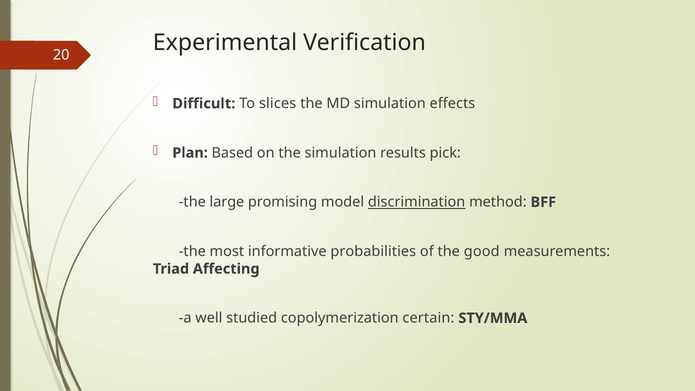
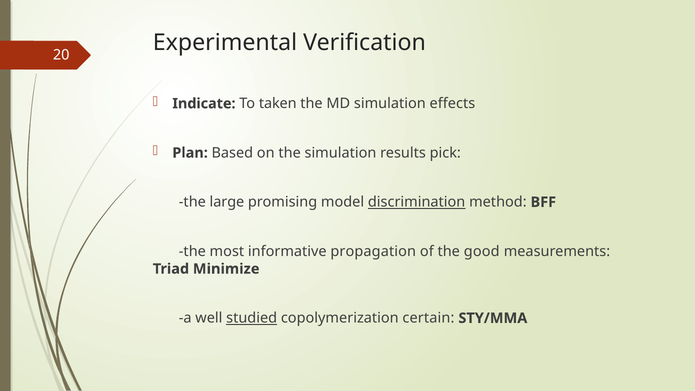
Difficult: Difficult -> Indicate
slices: slices -> taken
probabilities: probabilities -> propagation
Affecting: Affecting -> Minimize
studied underline: none -> present
